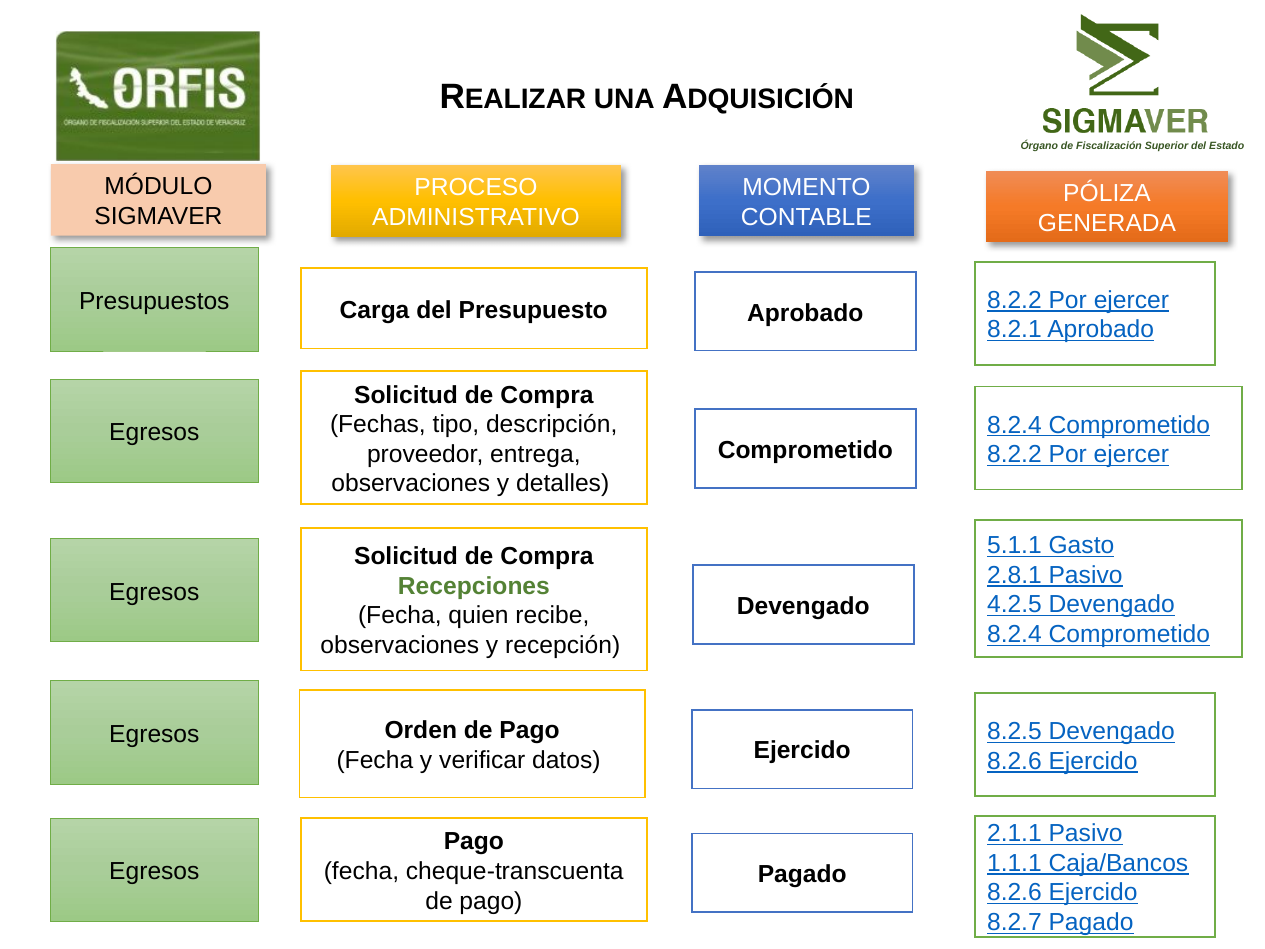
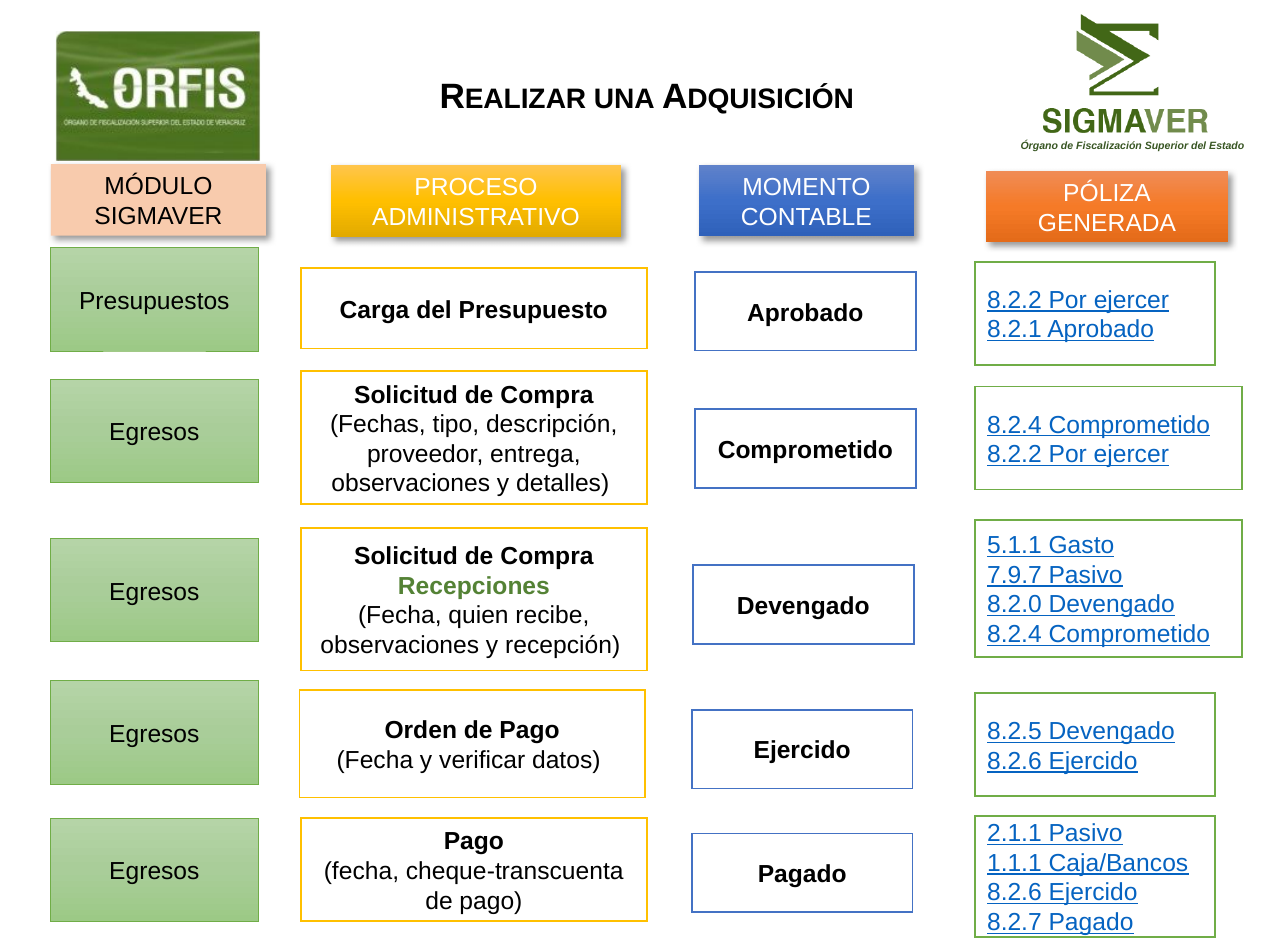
2.8.1: 2.8.1 -> 7.9.7
4.2.5: 4.2.5 -> 8.2.0
